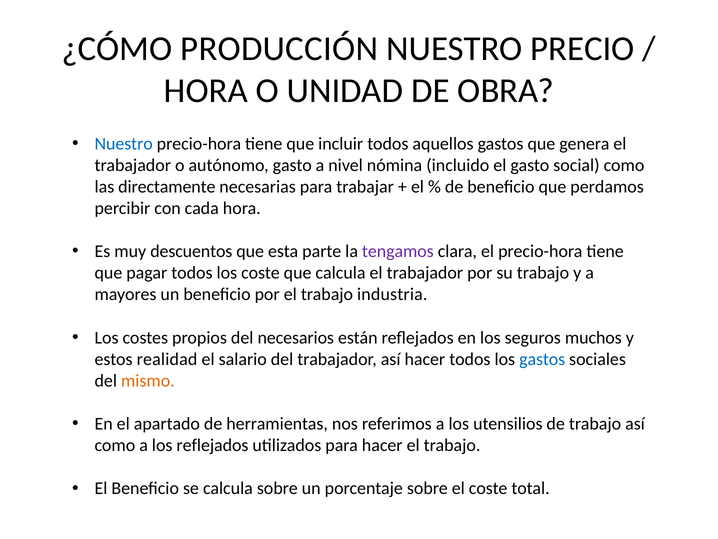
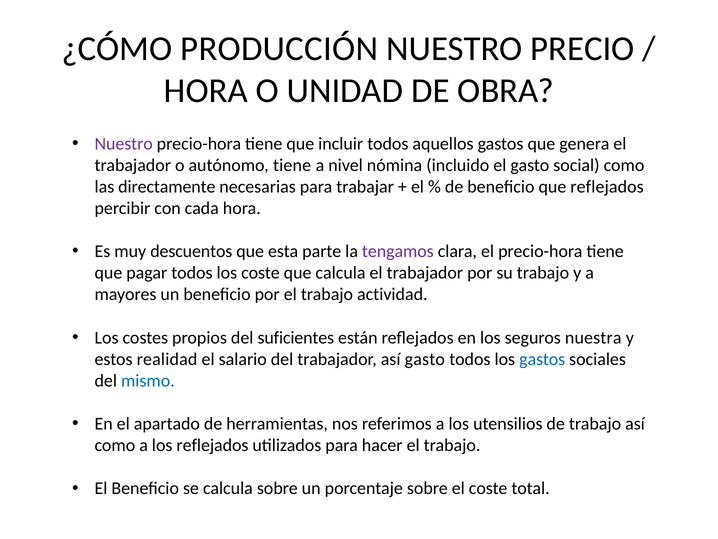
Nuestro at (124, 143) colour: blue -> purple
autónomo gasto: gasto -> tiene
que perdamos: perdamos -> reflejados
industria: industria -> actividad
necesarios: necesarios -> suficientes
muchos: muchos -> nuestra
así hacer: hacer -> gasto
mismo colour: orange -> blue
